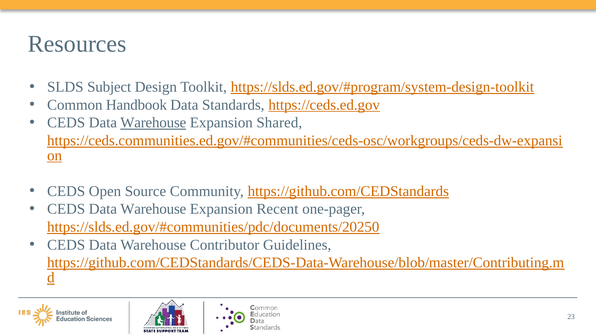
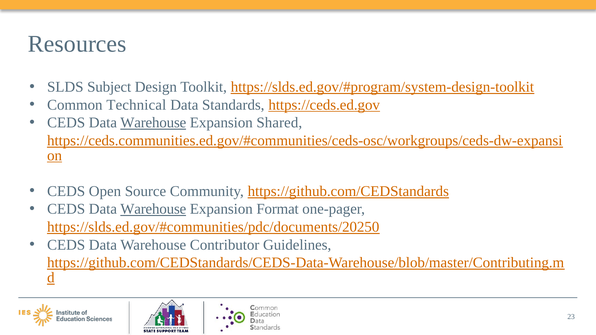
Handbook: Handbook -> Technical
Warehouse at (153, 209) underline: none -> present
Recent: Recent -> Format
